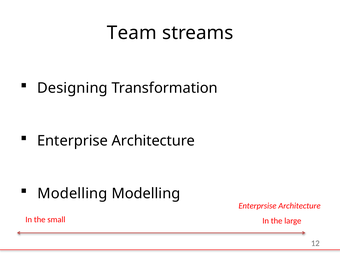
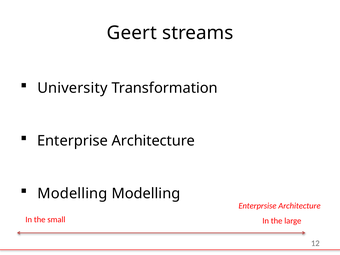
Team: Team -> Geert
Designing: Designing -> University
